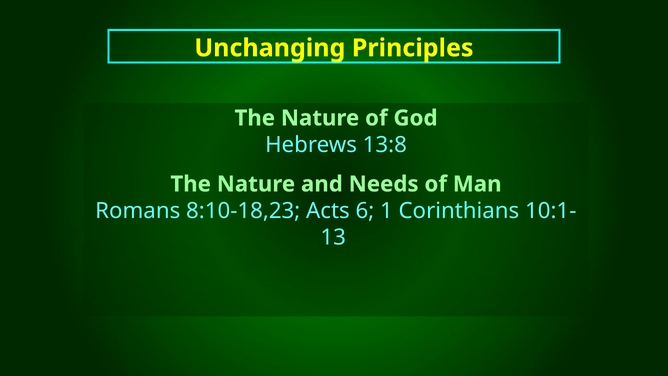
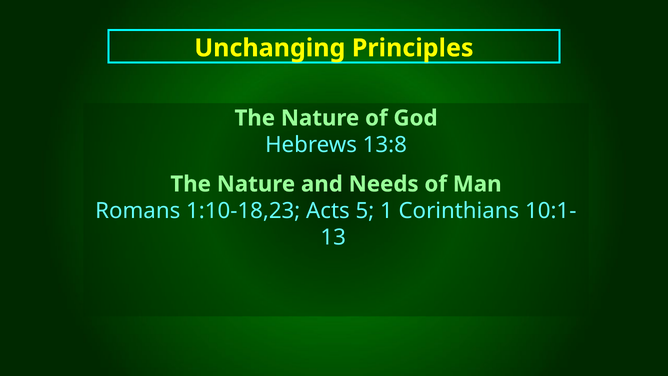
8:10-18,23: 8:10-18,23 -> 1:10-18,23
6: 6 -> 5
